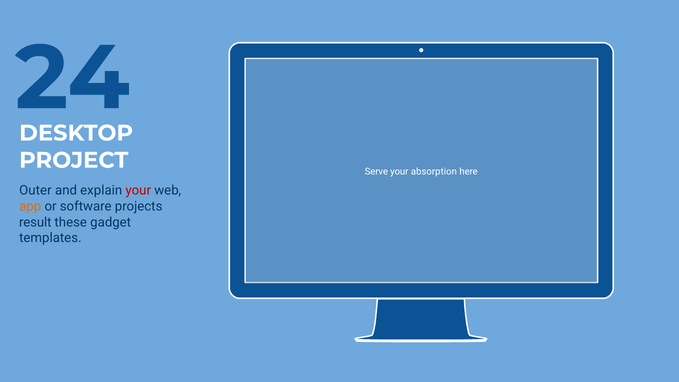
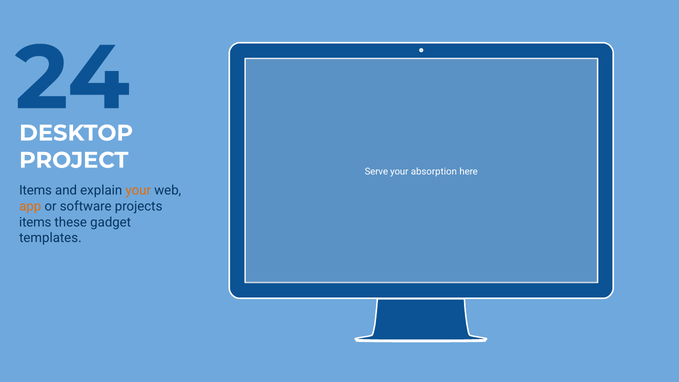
Outer at (35, 190): Outer -> Items
your at (138, 190) colour: red -> orange
result at (35, 222): result -> items
